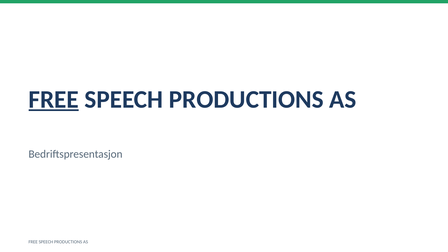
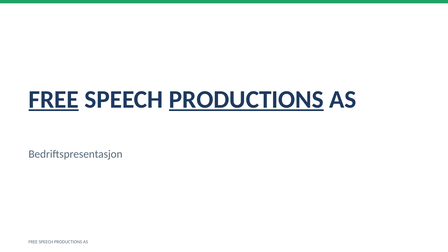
PRODUCTIONS at (246, 99) underline: none -> present
